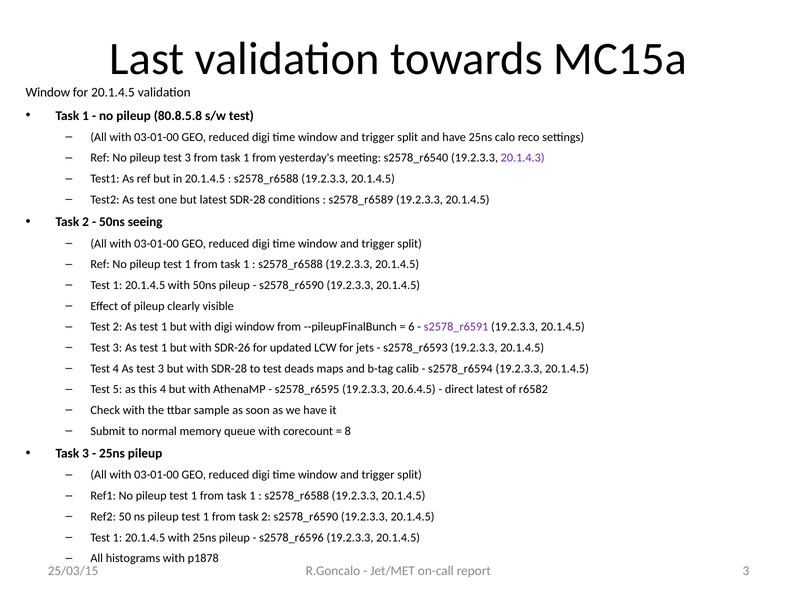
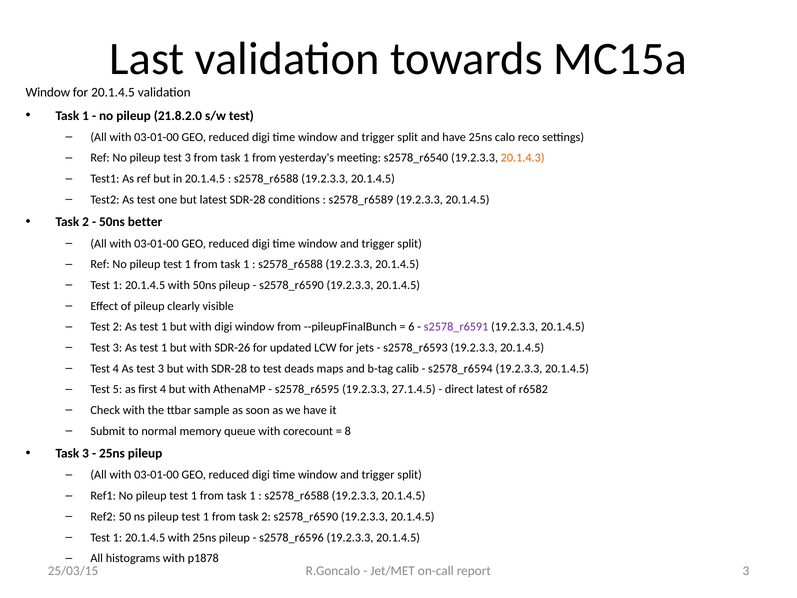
80.8.5.8: 80.8.5.8 -> 21.8.2.0
20.1.4.3 colour: purple -> orange
seeing: seeing -> better
this: this -> first
20.6.4.5: 20.6.4.5 -> 27.1.4.5
